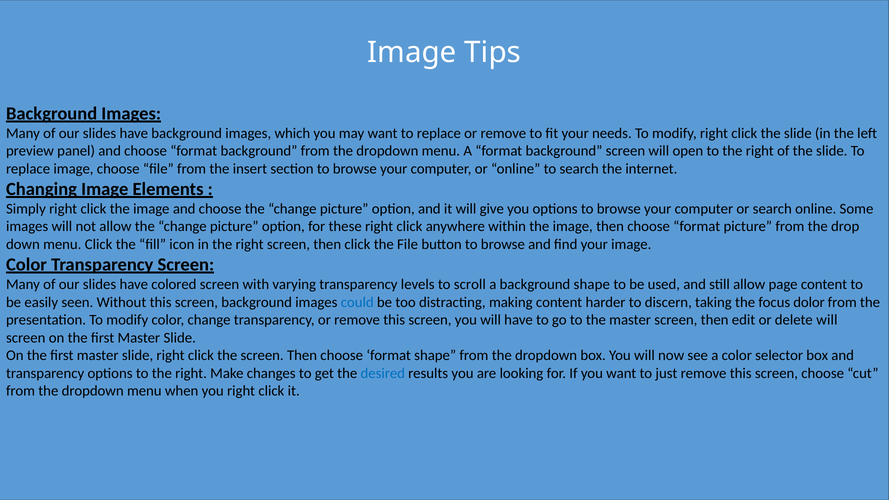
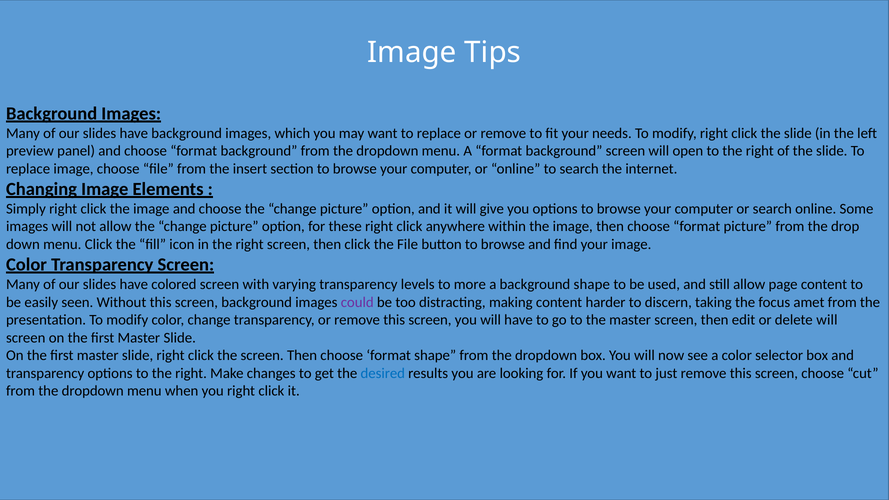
scroll: scroll -> more
could colour: blue -> purple
dolor: dolor -> amet
